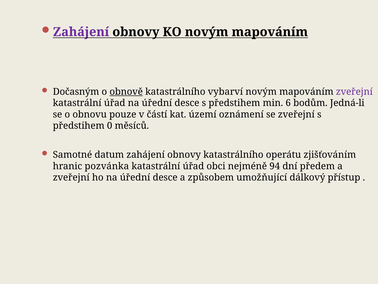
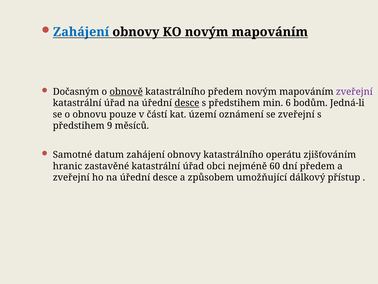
Zahájení at (81, 32) colour: purple -> blue
katastrálního vybarví: vybarví -> předem
desce at (187, 103) underline: none -> present
0: 0 -> 9
pozvánka: pozvánka -> zastavěné
94: 94 -> 60
